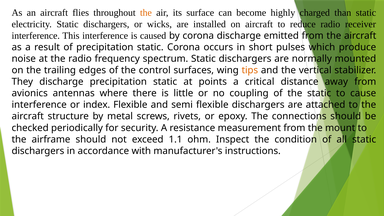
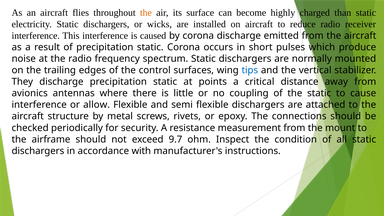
tips colour: orange -> blue
index: index -> allow
1.1: 1.1 -> 9.7
